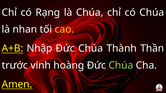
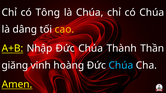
Rạng: Rạng -> Tông
nhan: nhan -> dâng
trước: trước -> giăng
Chúa at (121, 66) colour: light green -> light blue
